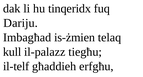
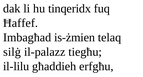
Dariju: Dariju -> Ħaffef
kull: kull -> silġ
il-telf: il-telf -> il-lilu
